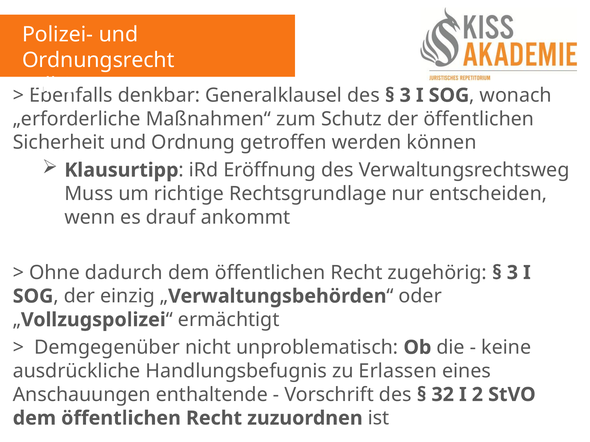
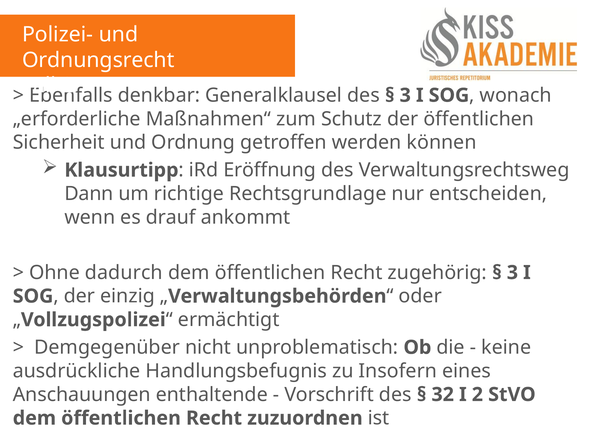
Muss: Muss -> Dann
Erlassen: Erlassen -> Insofern
